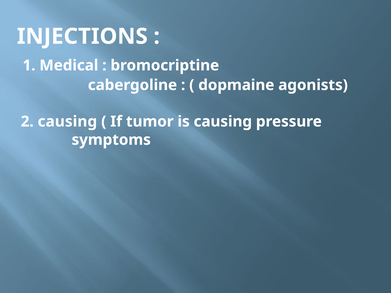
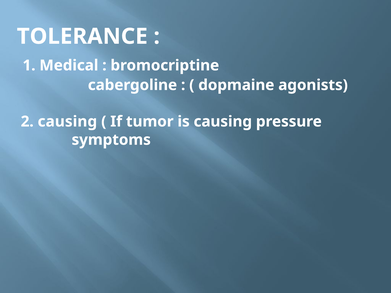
INJECTIONS: INJECTIONS -> TOLERANCE
